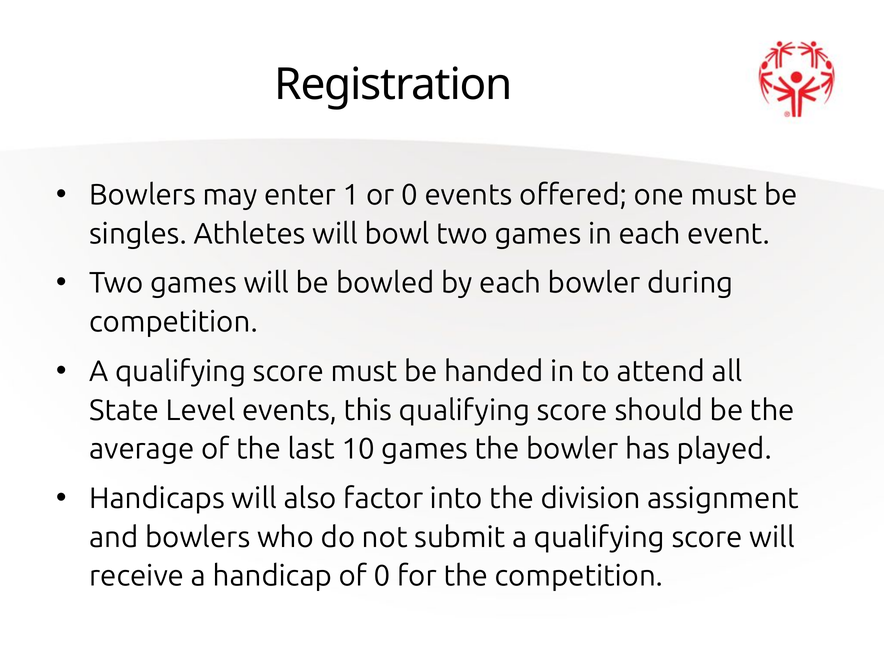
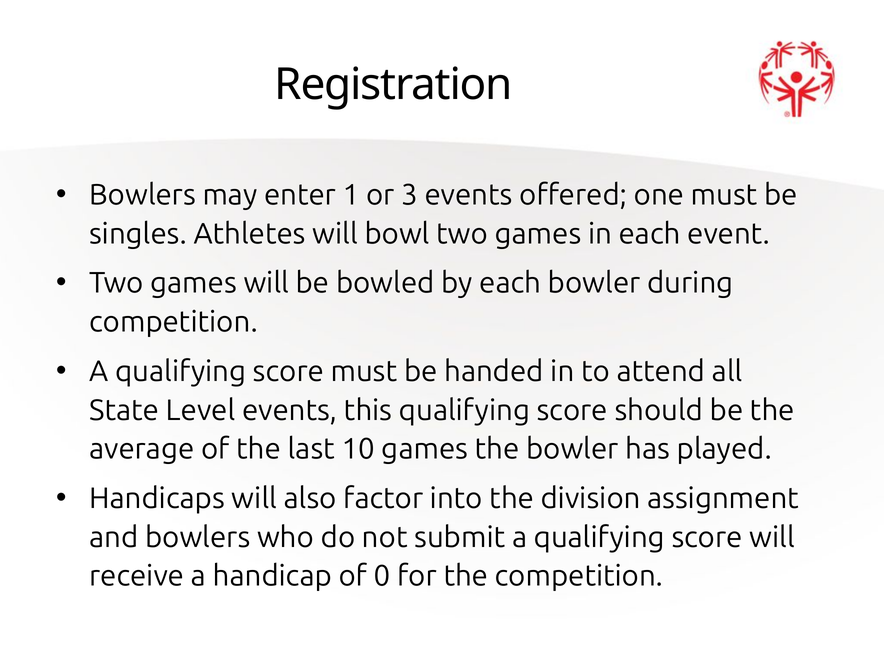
or 0: 0 -> 3
